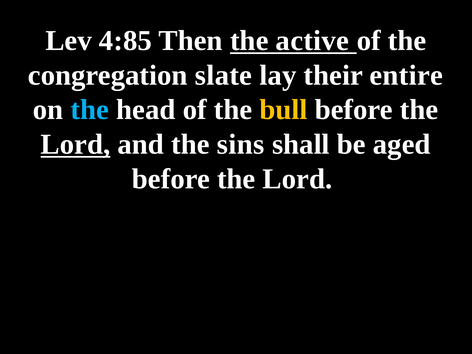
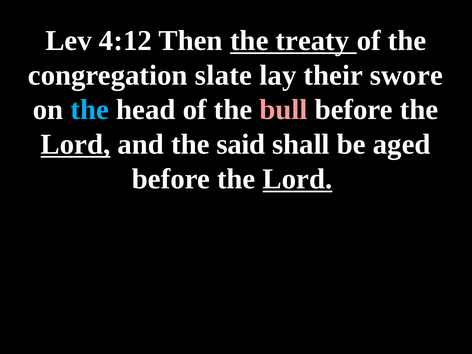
4:85: 4:85 -> 4:12
active: active -> treaty
entire: entire -> swore
bull colour: yellow -> pink
sins: sins -> said
Lord at (297, 179) underline: none -> present
